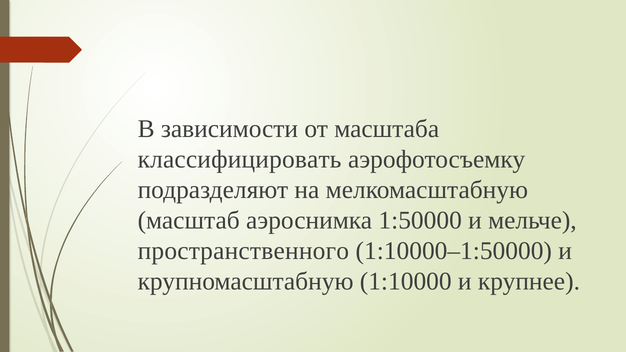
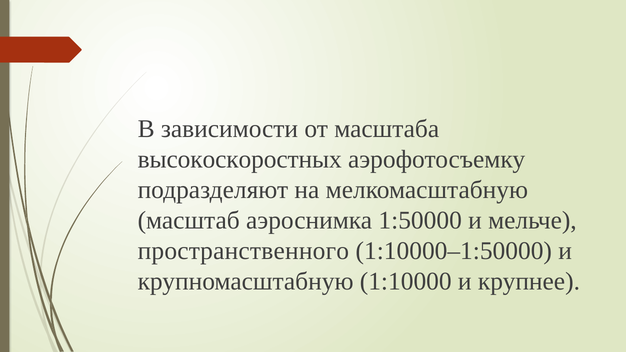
классифицировать: классифицировать -> высокоскоростных
